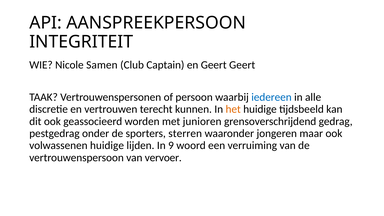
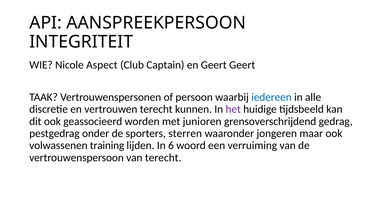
Samen: Samen -> Aspect
het colour: orange -> purple
volwassenen huidige: huidige -> training
9: 9 -> 6
van vervoer: vervoer -> terecht
